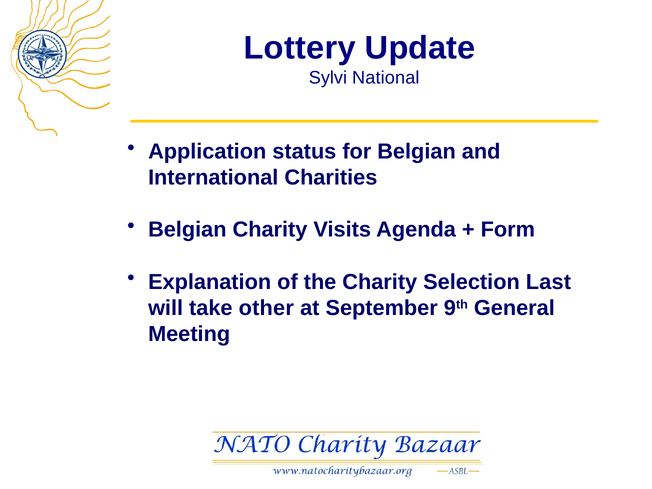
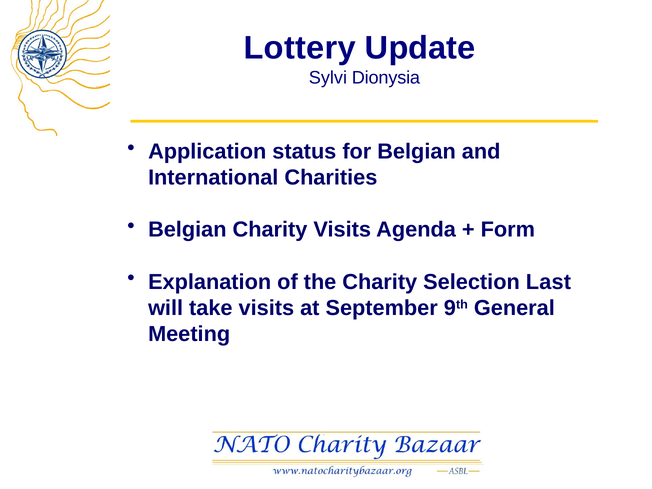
National: National -> Dionysia
take other: other -> visits
